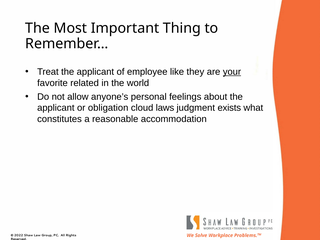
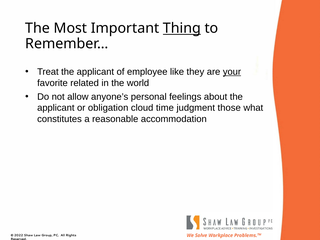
Thing underline: none -> present
laws: laws -> time
exists: exists -> those
